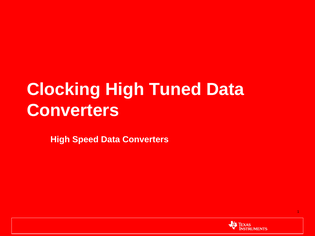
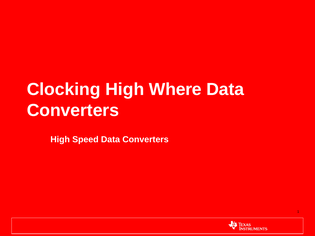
Tuned: Tuned -> Where
